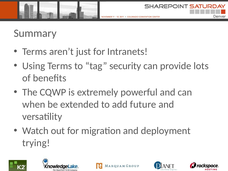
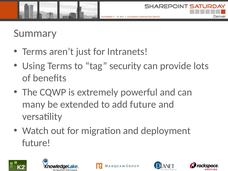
when: when -> many
trying at (36, 143): trying -> future
